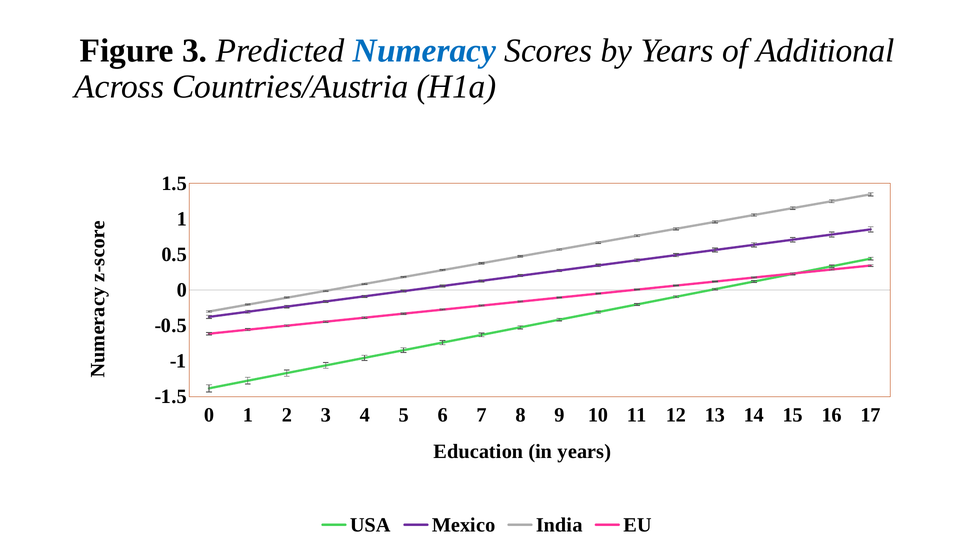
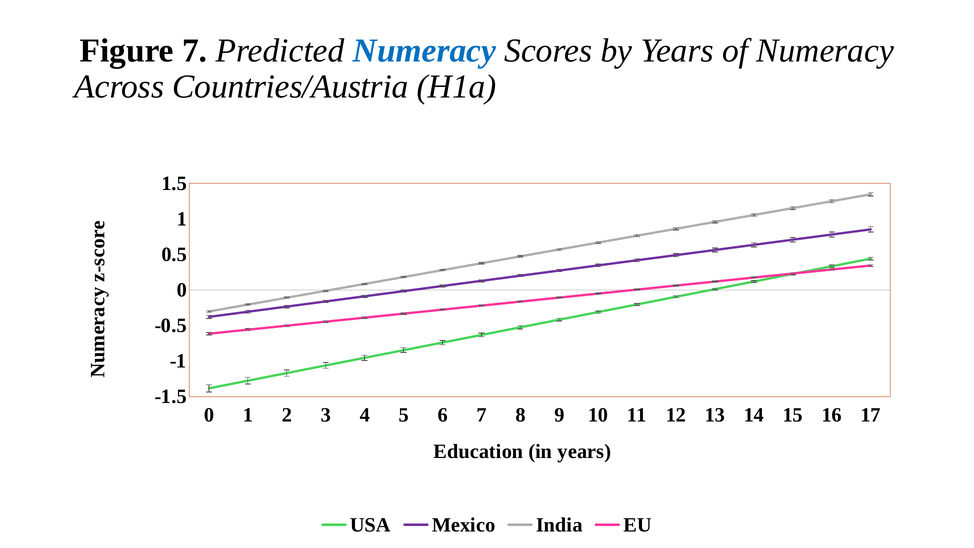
Figure 3: 3 -> 7
of Additional: Additional -> Numeracy
